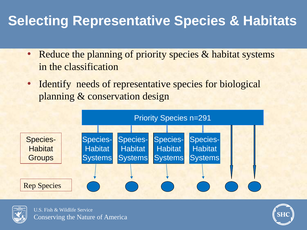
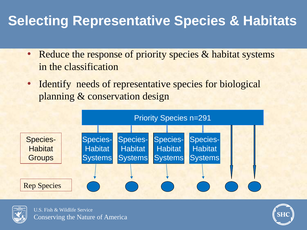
the planning: planning -> response
